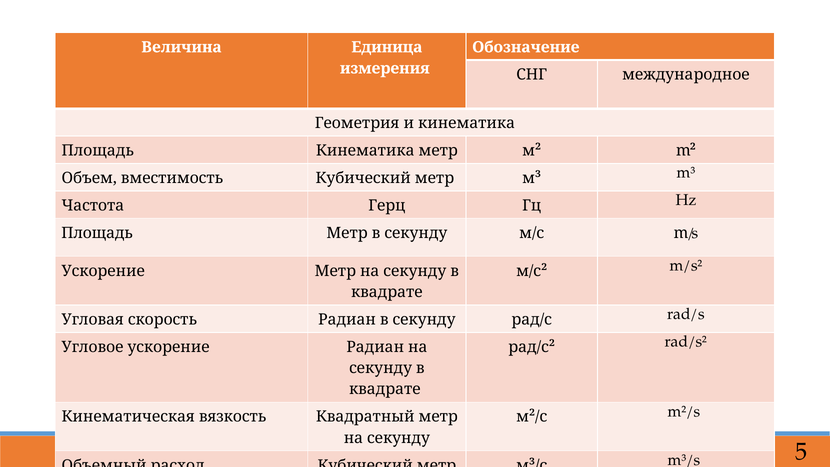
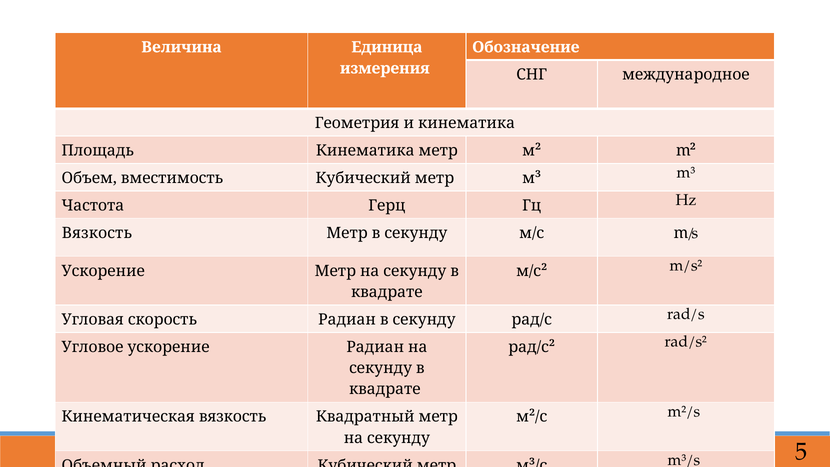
Площадь at (97, 233): Площадь -> Вязкость
